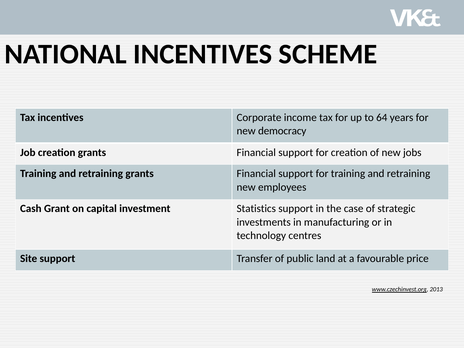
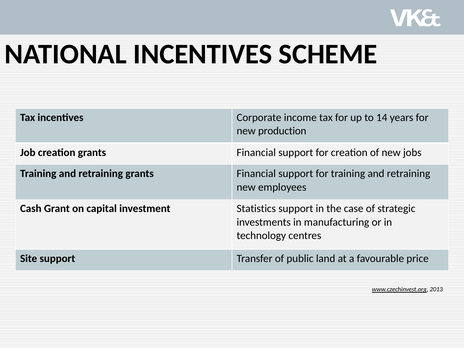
64: 64 -> 14
democracy: democracy -> production
